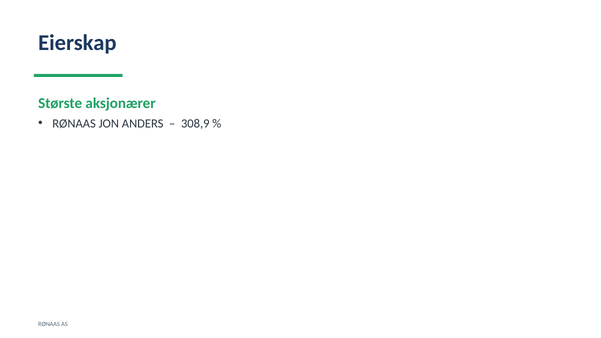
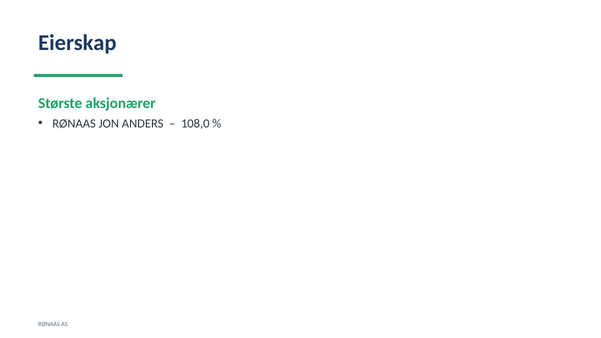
308,9: 308,9 -> 108,0
